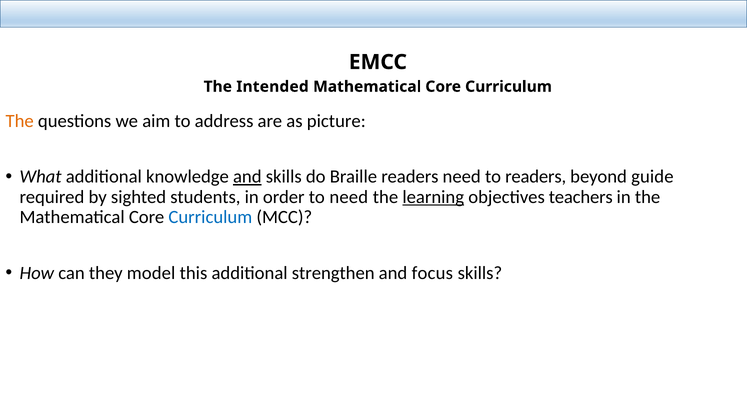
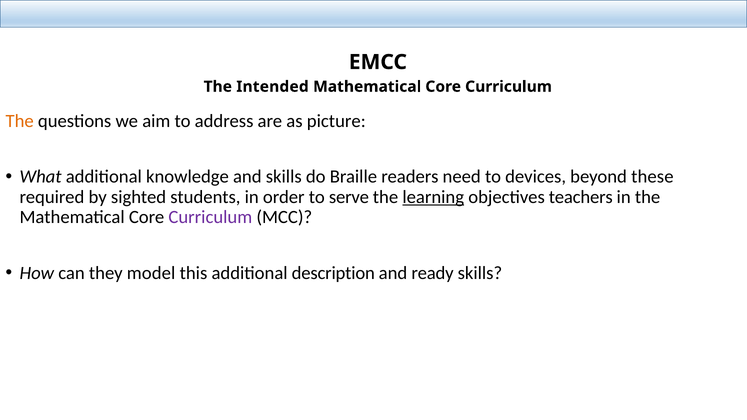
and at (247, 177) underline: present -> none
to readers: readers -> devices
guide: guide -> these
to need: need -> serve
Curriculum at (210, 217) colour: blue -> purple
strengthen: strengthen -> description
focus: focus -> ready
